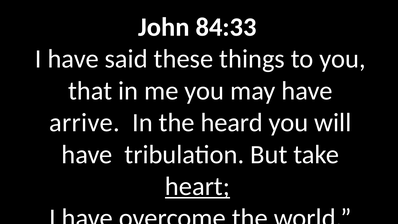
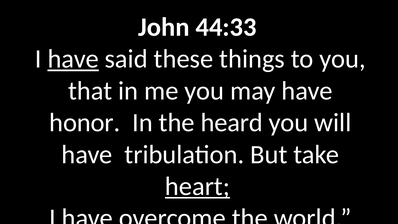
84:33: 84:33 -> 44:33
have at (73, 59) underline: none -> present
arrive: arrive -> honor
